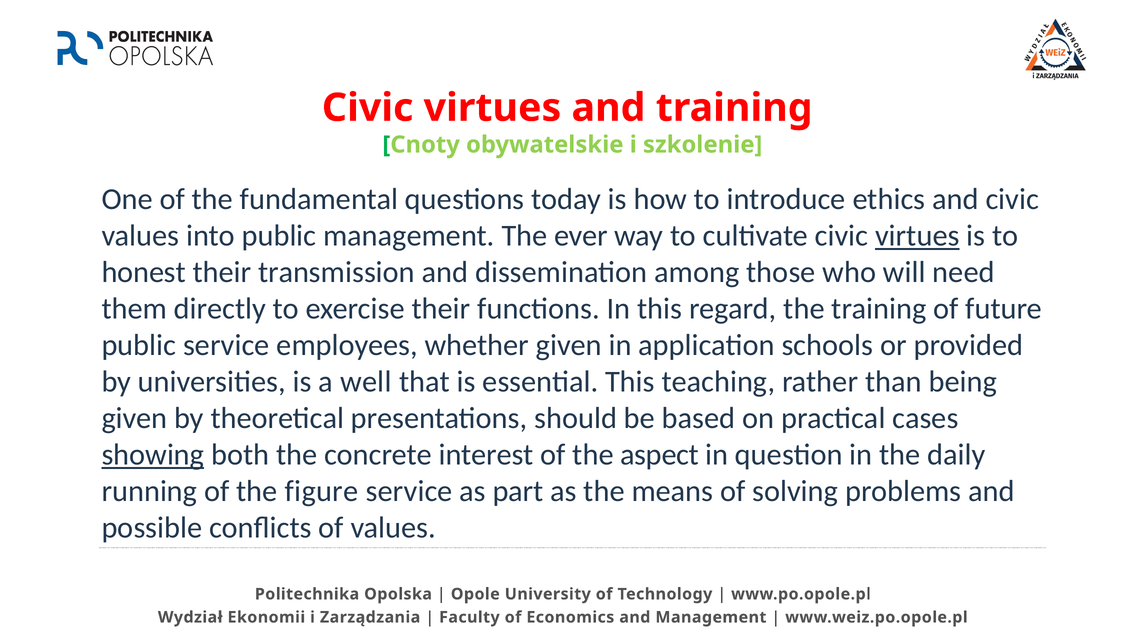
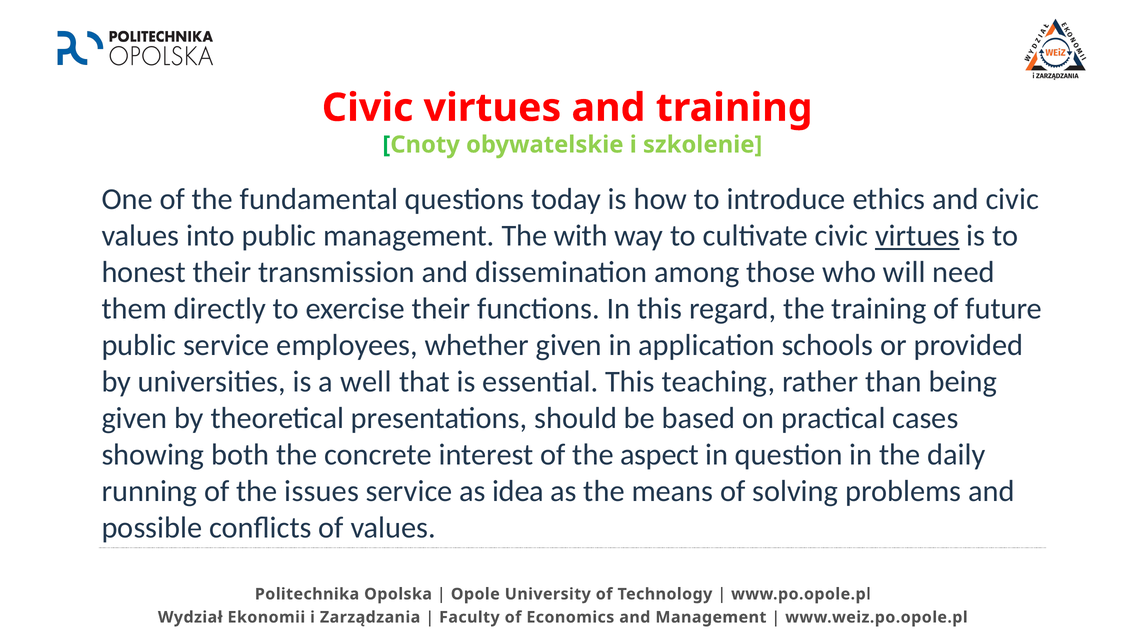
ever: ever -> with
showing underline: present -> none
figure: figure -> issues
part: part -> idea
